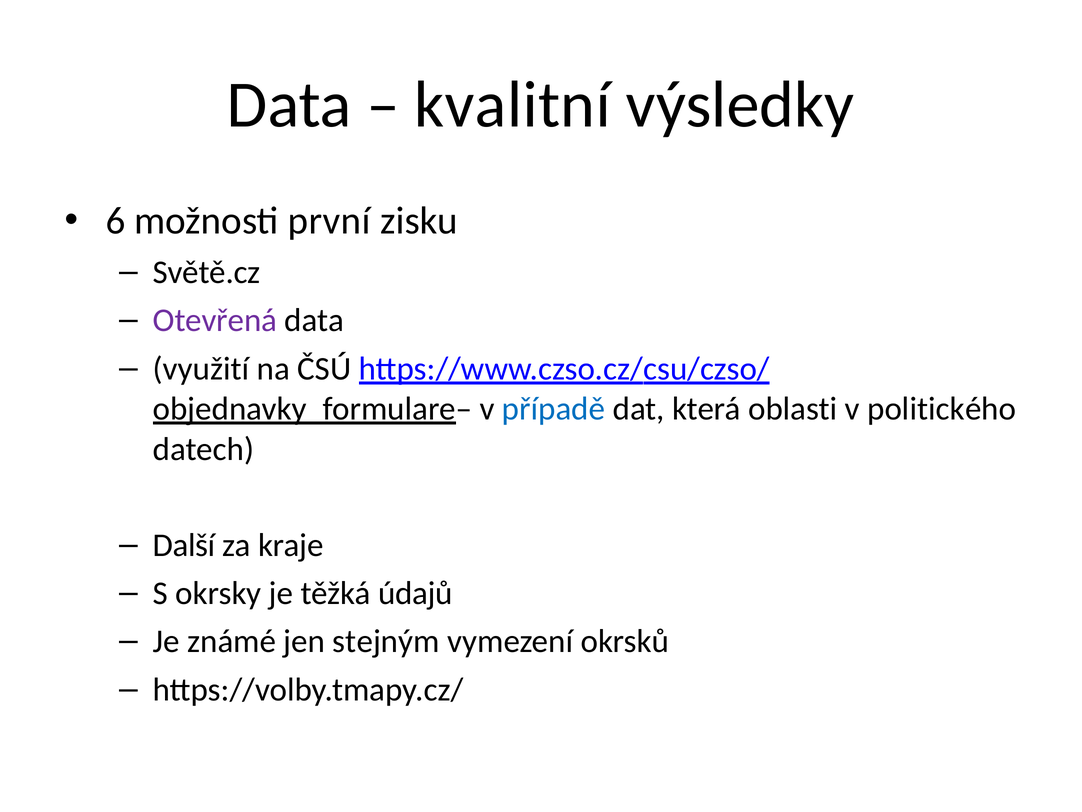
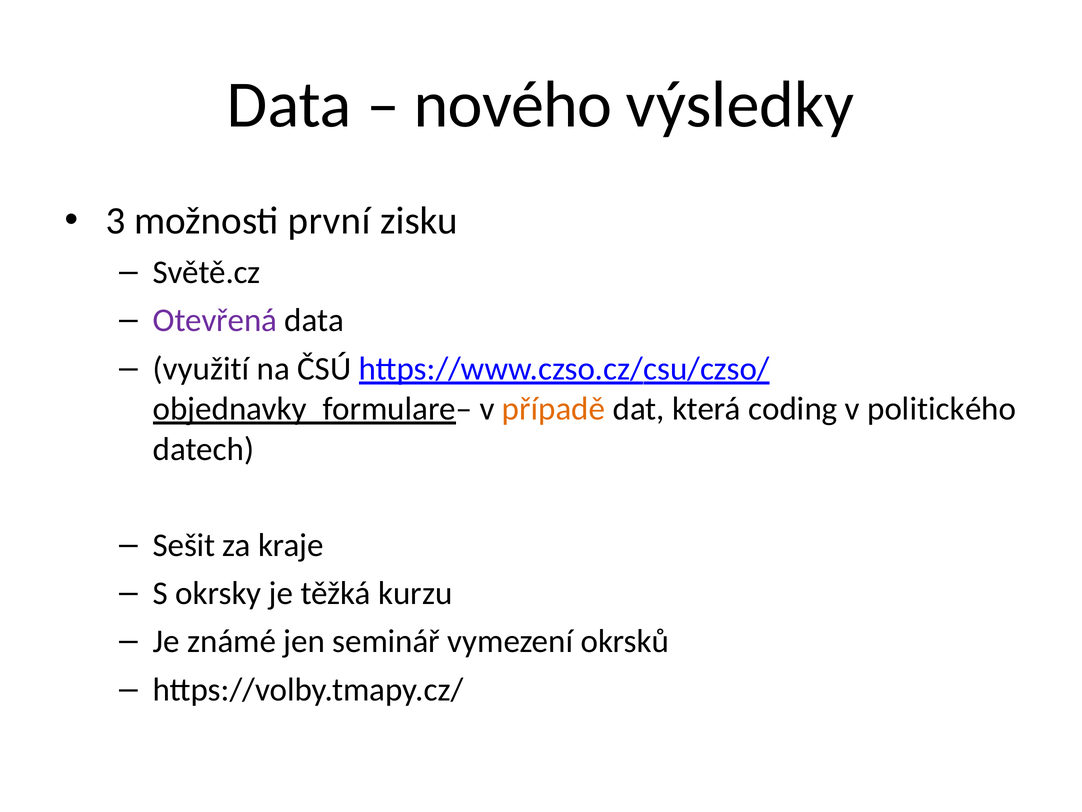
kvalitní: kvalitní -> nového
6: 6 -> 3
případě colour: blue -> orange
oblasti: oblasti -> coding
Další: Další -> Sešit
údajů: údajů -> kurzu
stejným: stejným -> seminář
